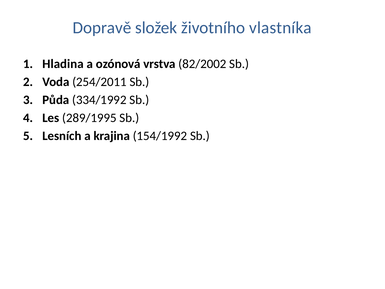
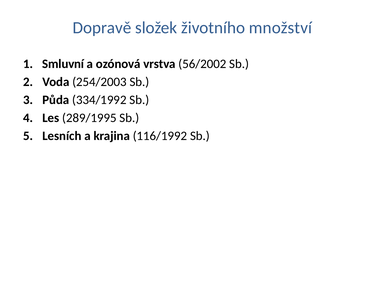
vlastníka: vlastníka -> množství
Hladina: Hladina -> Smluvní
82/2002: 82/2002 -> 56/2002
254/2011: 254/2011 -> 254/2003
154/1992: 154/1992 -> 116/1992
